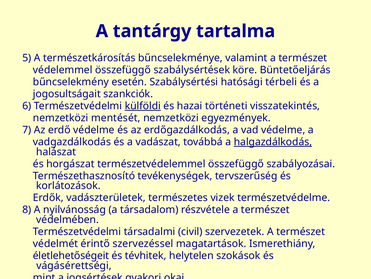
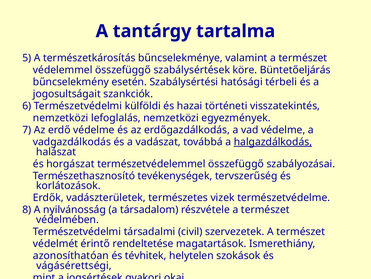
külföldi underline: present -> none
mentését: mentését -> lefoglalás
szervezéssel: szervezéssel -> rendeltetése
életlehetőségeit: életlehetőségeit -> azonosíthatóan
